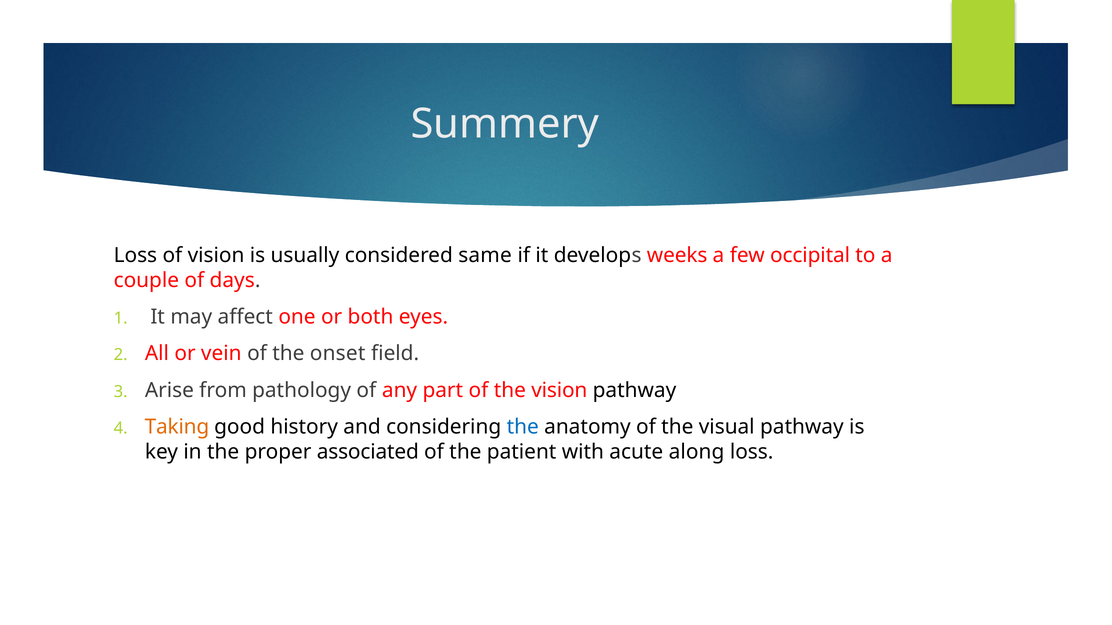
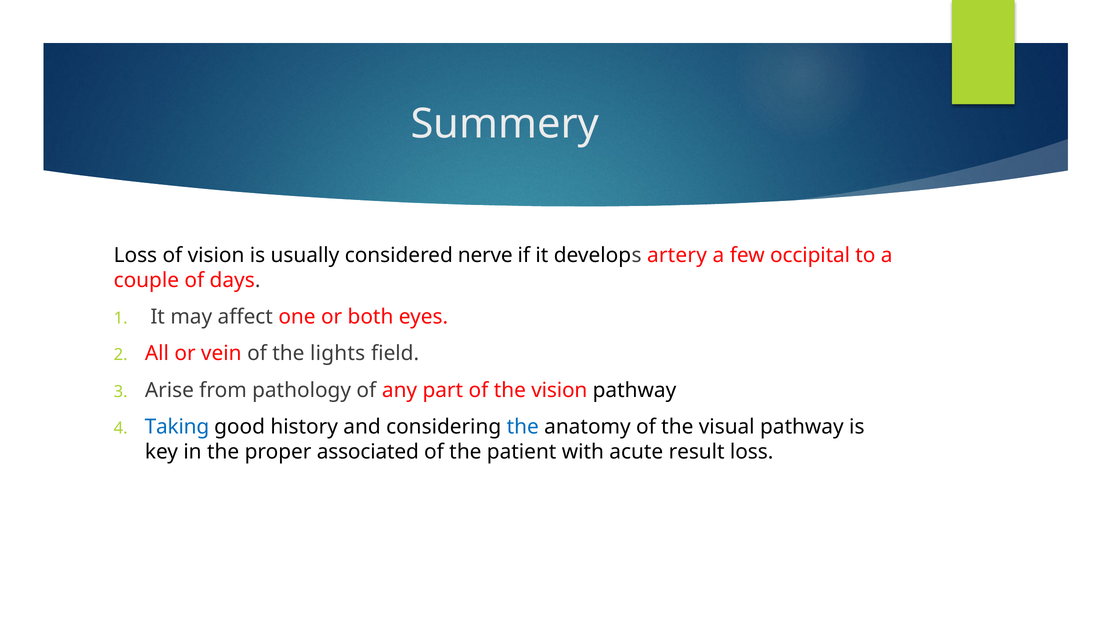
same: same -> nerve
weeks: weeks -> artery
onset: onset -> lights
Taking colour: orange -> blue
along: along -> result
